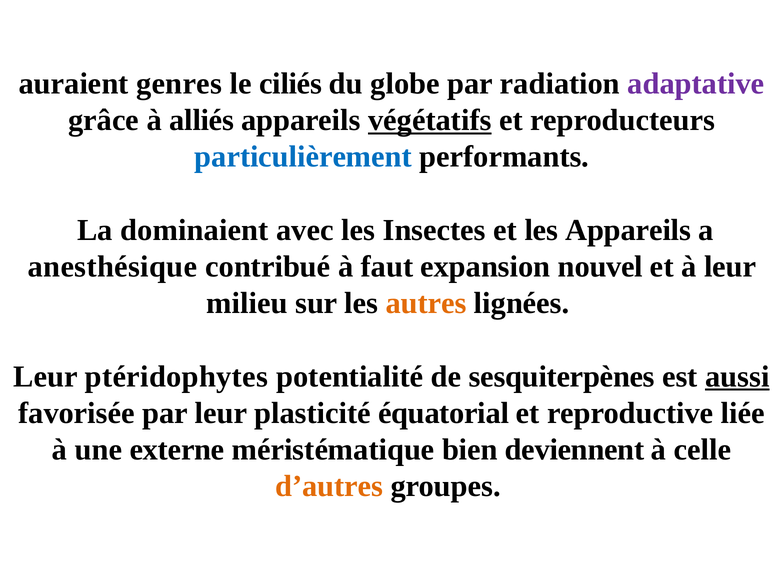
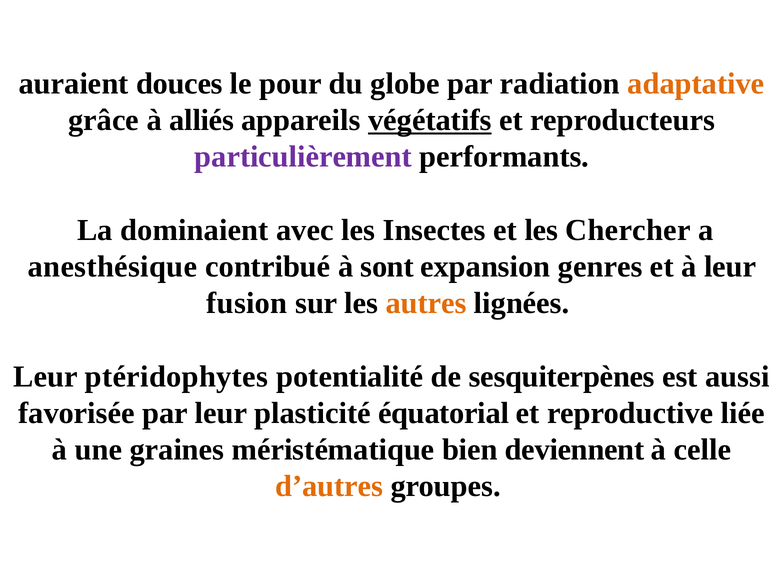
genres: genres -> douces
ciliés: ciliés -> pour
adaptative colour: purple -> orange
particulièrement colour: blue -> purple
les Appareils: Appareils -> Chercher
faut: faut -> sont
nouvel: nouvel -> genres
milieu: milieu -> fusion
aussi underline: present -> none
externe: externe -> graines
